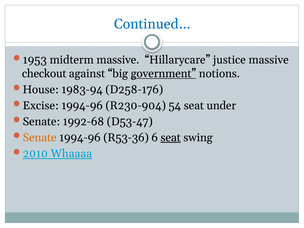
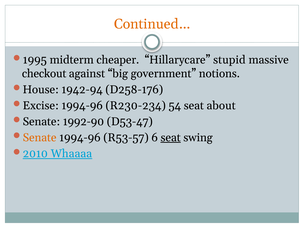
Continued… colour: blue -> orange
1953: 1953 -> 1995
midterm massive: massive -> cheaper
justice: justice -> stupid
government underline: present -> none
1983-94: 1983-94 -> 1942-94
R230-904: R230-904 -> R230-234
under: under -> about
1992-68: 1992-68 -> 1992-90
R53-36: R53-36 -> R53-57
